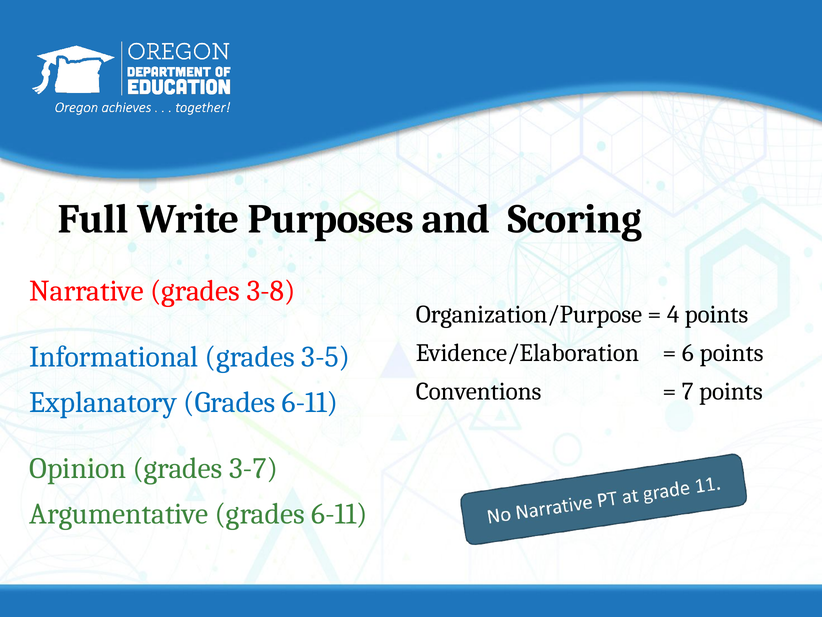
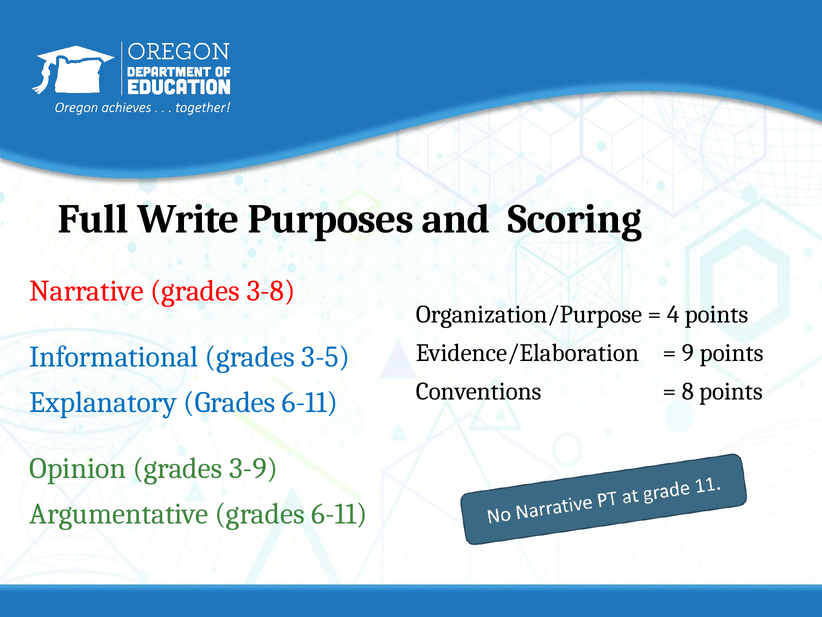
6: 6 -> 9
7: 7 -> 8
3-7: 3-7 -> 3-9
